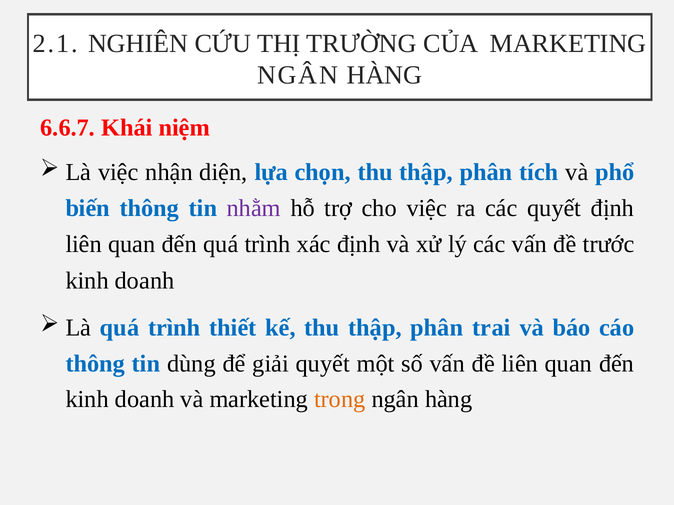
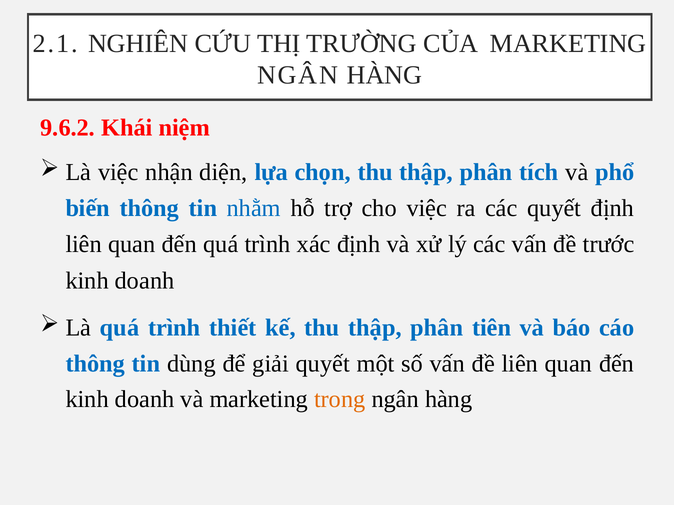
6.6.7: 6.6.7 -> 9.6.2
nhằm colour: purple -> blue
trai: trai -> tiên
